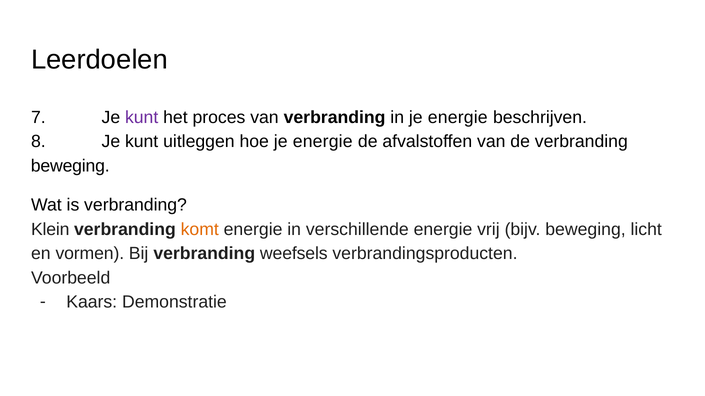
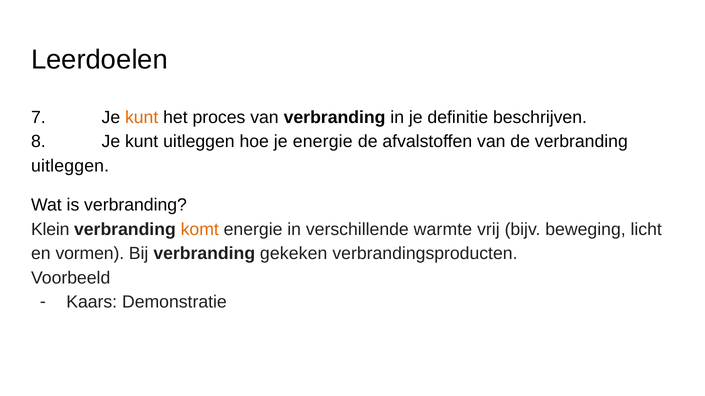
kunt at (142, 118) colour: purple -> orange
in je energie: energie -> definitie
beweging at (70, 166): beweging -> uitleggen
verschillende energie: energie -> warmte
weefsels: weefsels -> gekeken
